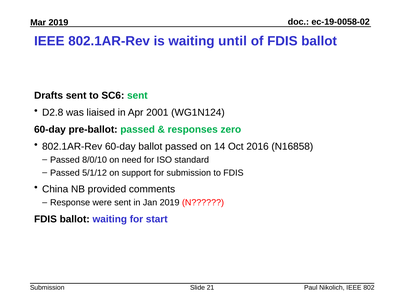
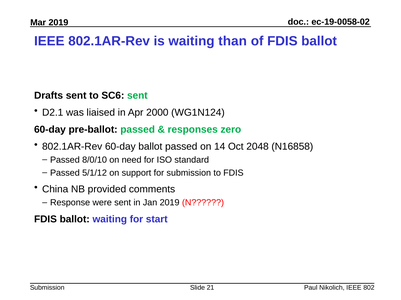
until: until -> than
D2.8: D2.8 -> D2.1
2001: 2001 -> 2000
2016: 2016 -> 2048
